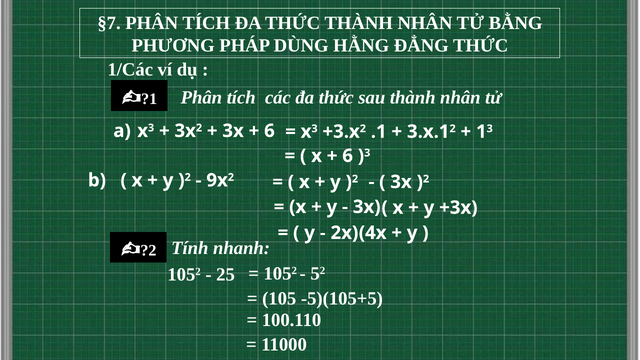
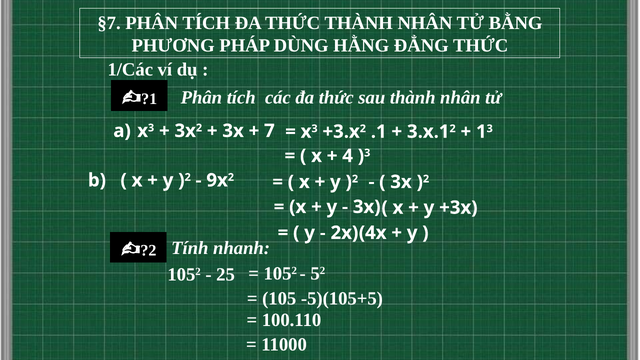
6 at (269, 131): 6 -> 7
6 at (348, 156): 6 -> 4
